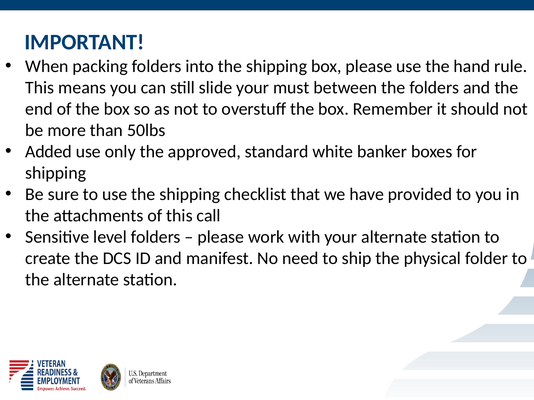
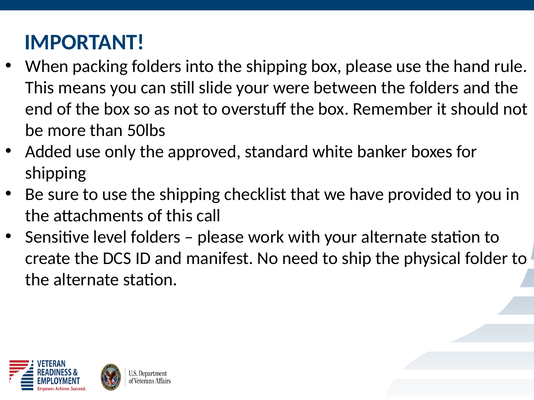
must: must -> were
